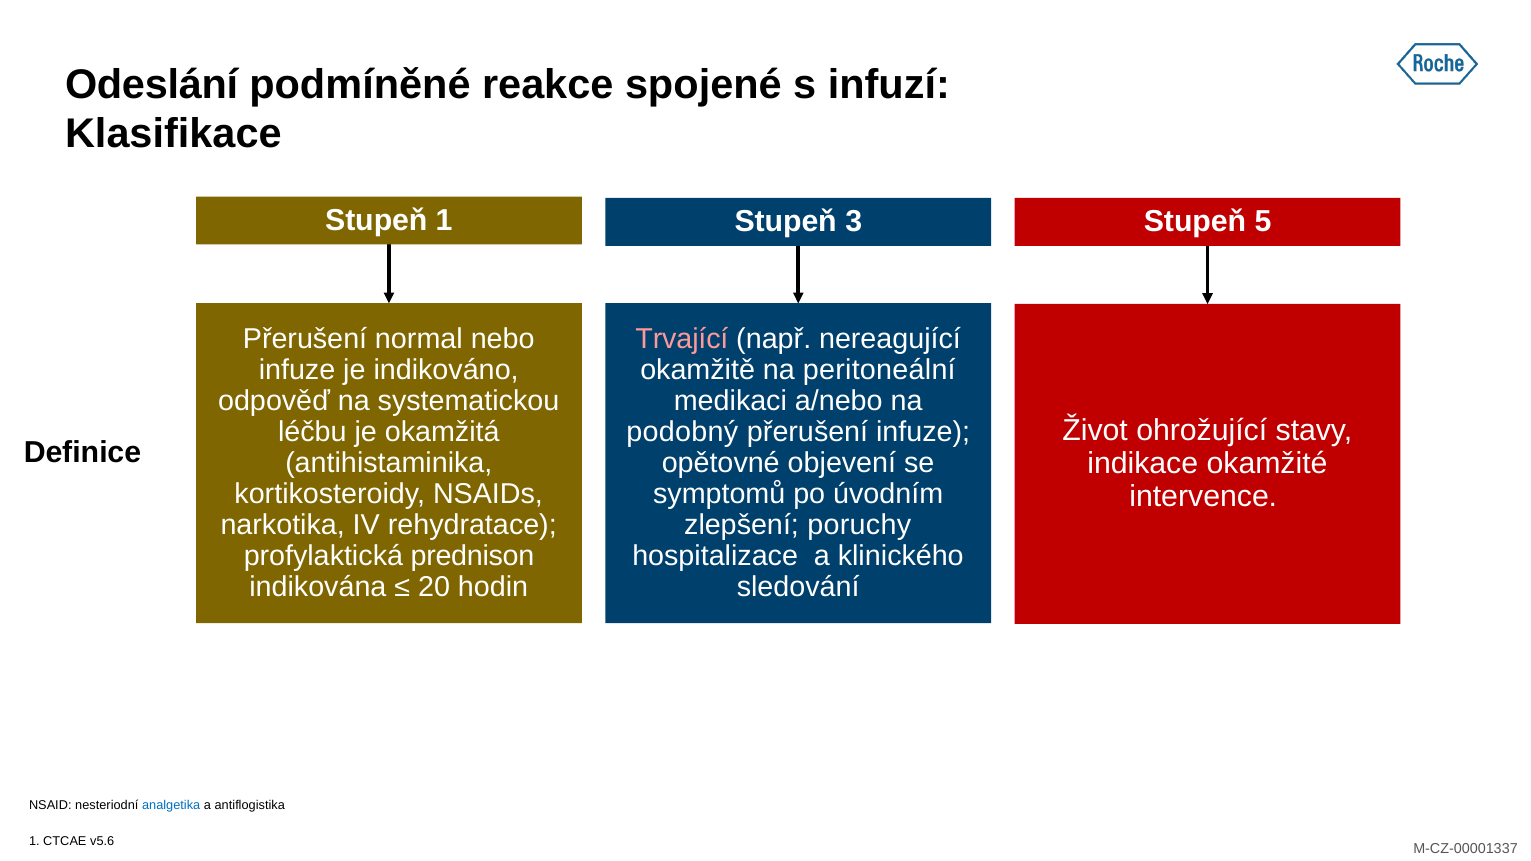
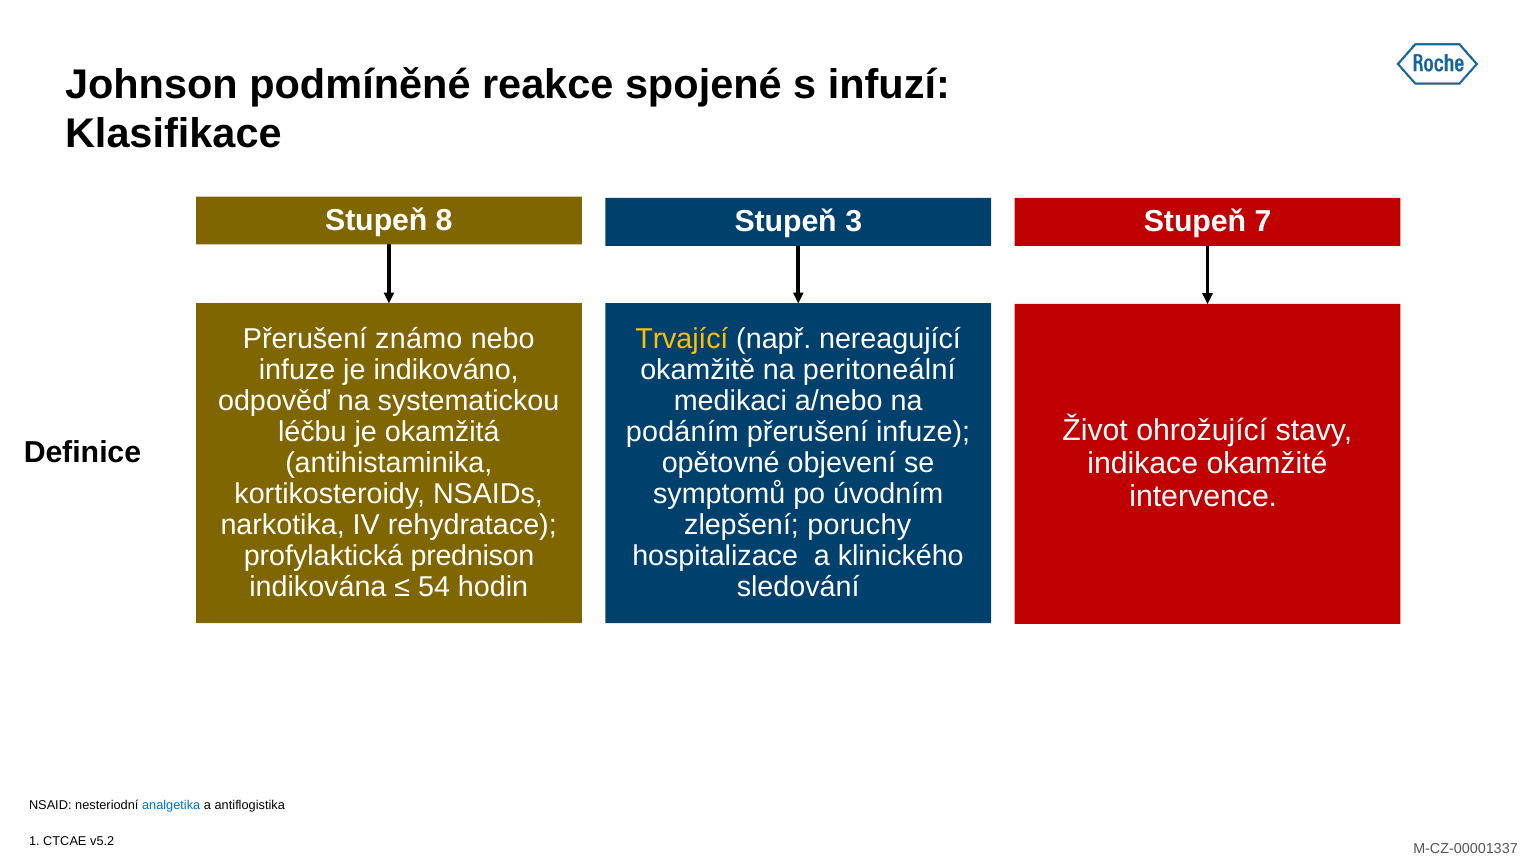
Odeslání: Odeslání -> Johnson
Stupeň 1: 1 -> 8
5: 5 -> 7
normal: normal -> známo
Trvající colour: pink -> yellow
podobný: podobný -> podáním
20: 20 -> 54
v5.6: v5.6 -> v5.2
